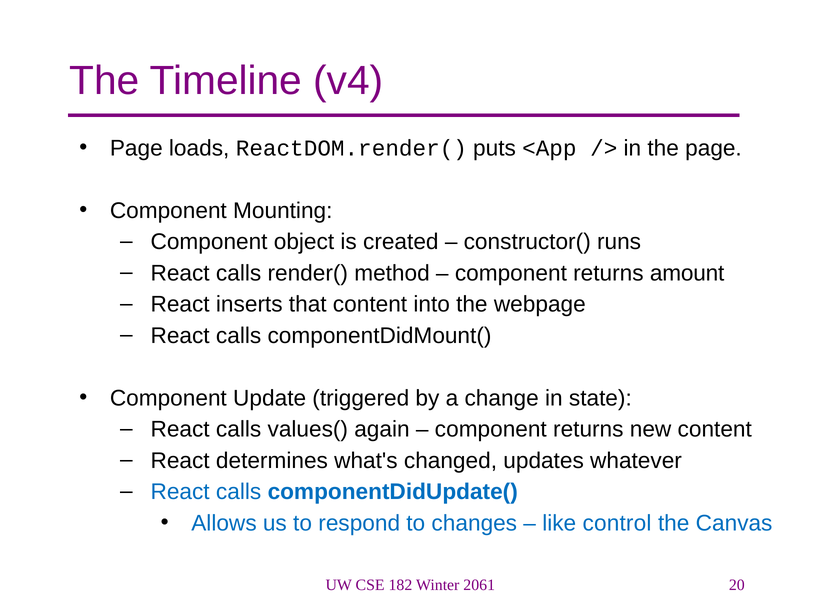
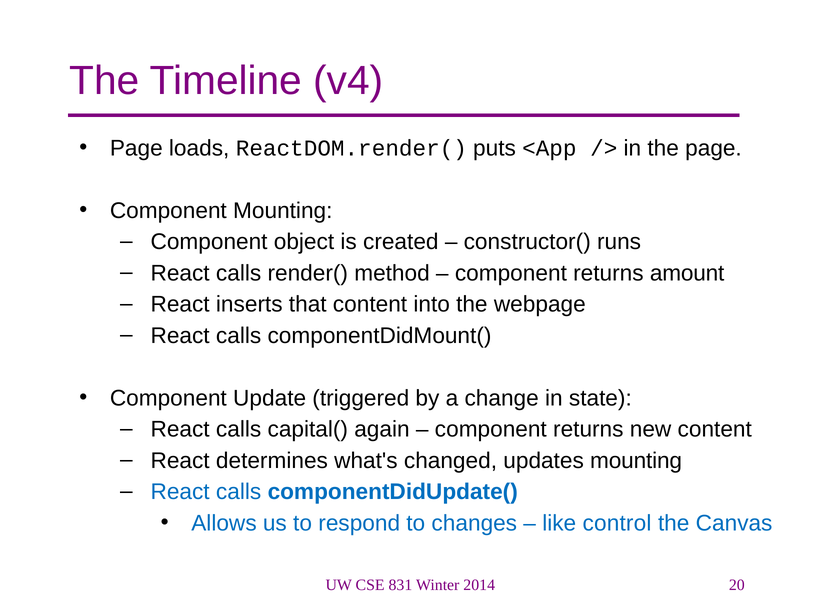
values(: values( -> capital(
updates whatever: whatever -> mounting
182: 182 -> 831
2061: 2061 -> 2014
